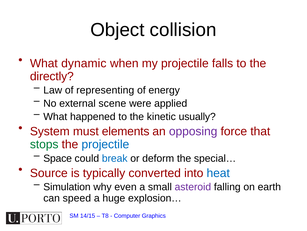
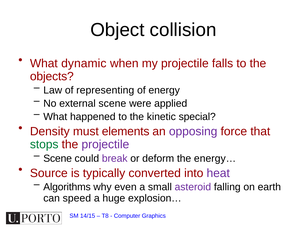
directly: directly -> objects
usually: usually -> special
System: System -> Density
projectile at (105, 144) colour: blue -> purple
Space at (58, 158): Space -> Scene
break colour: blue -> purple
special…: special… -> energy…
heat colour: blue -> purple
Simulation: Simulation -> Algorithms
